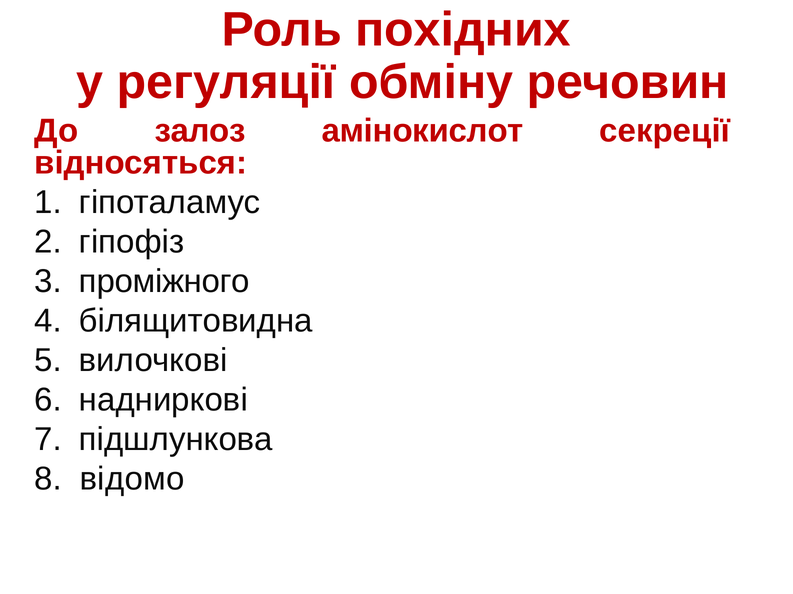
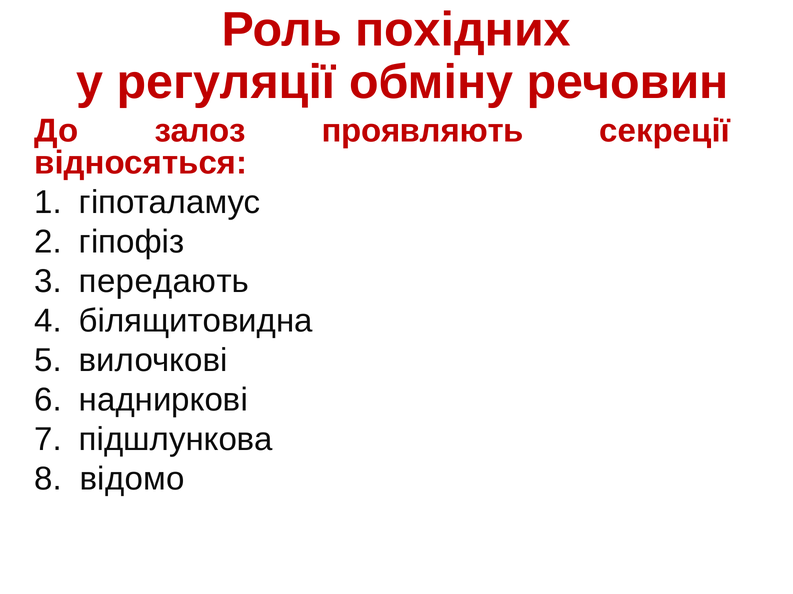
амінокислот: амінокислот -> проявляють
проміжного: проміжного -> передають
